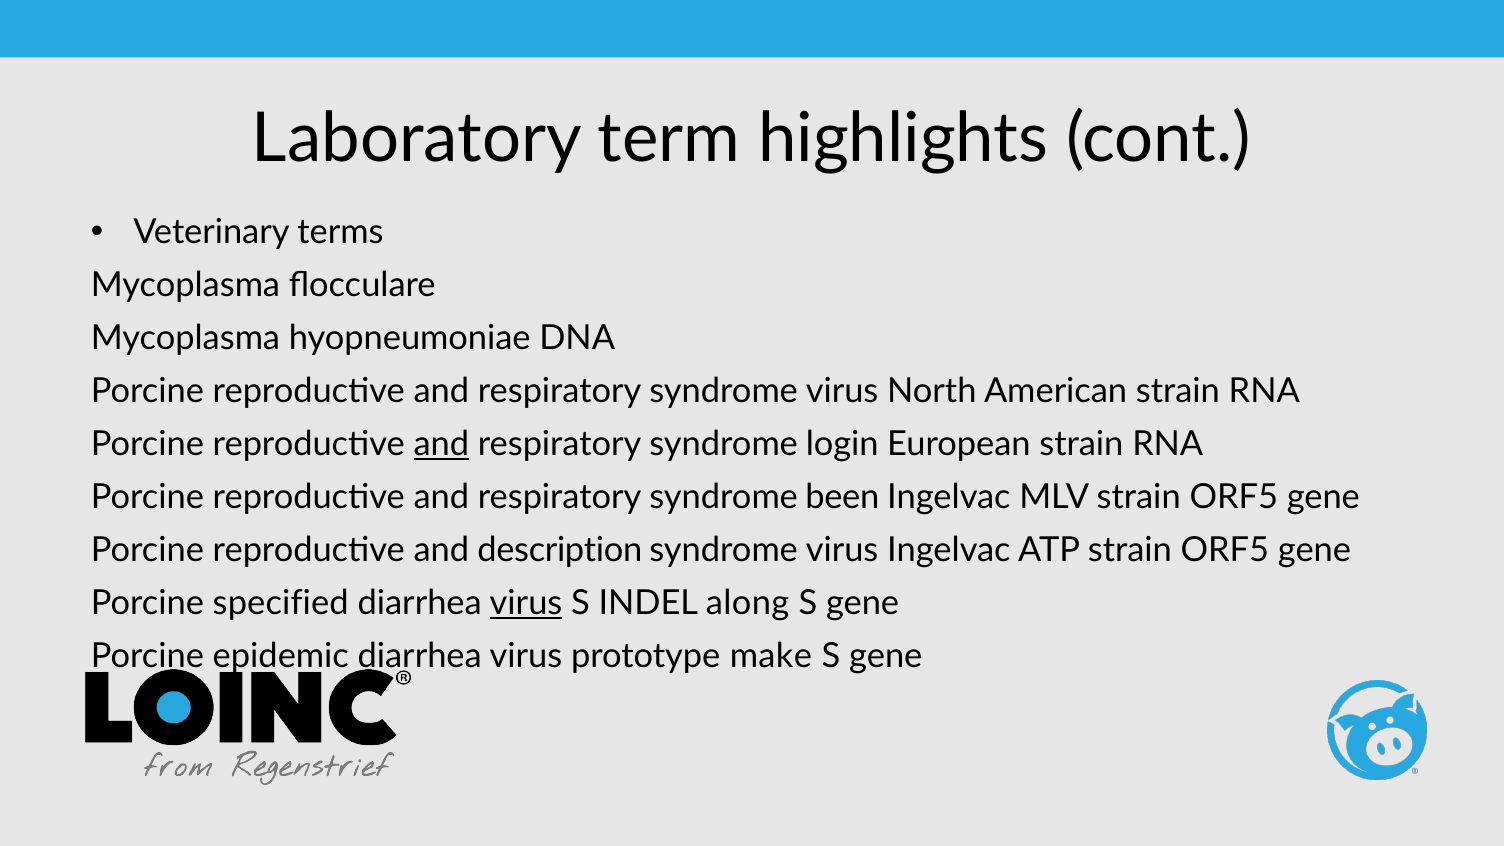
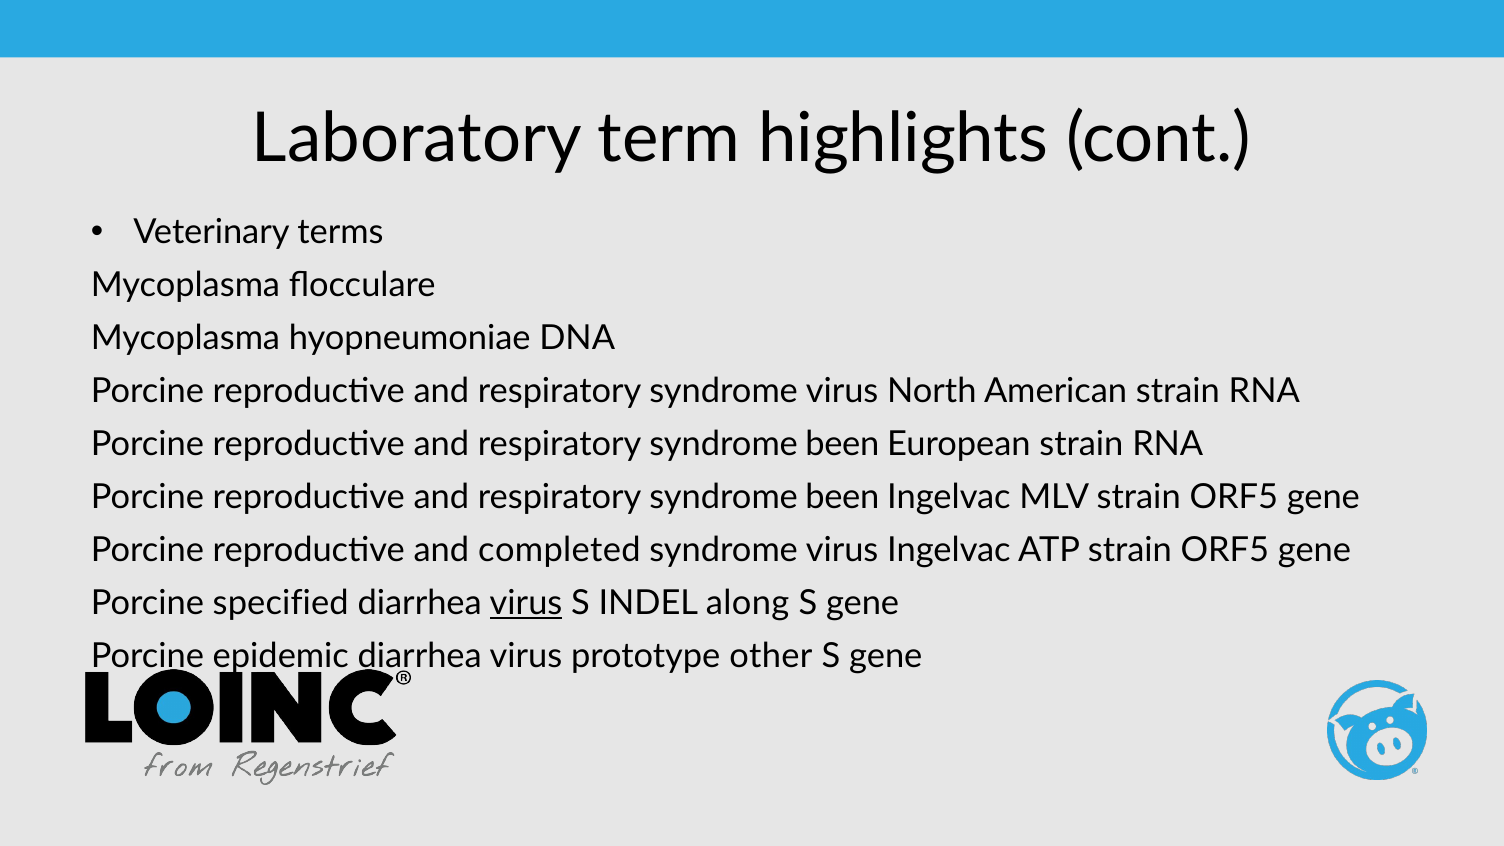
and at (441, 444) underline: present -> none
login at (842, 444): login -> been
description: description -> completed
make: make -> other
